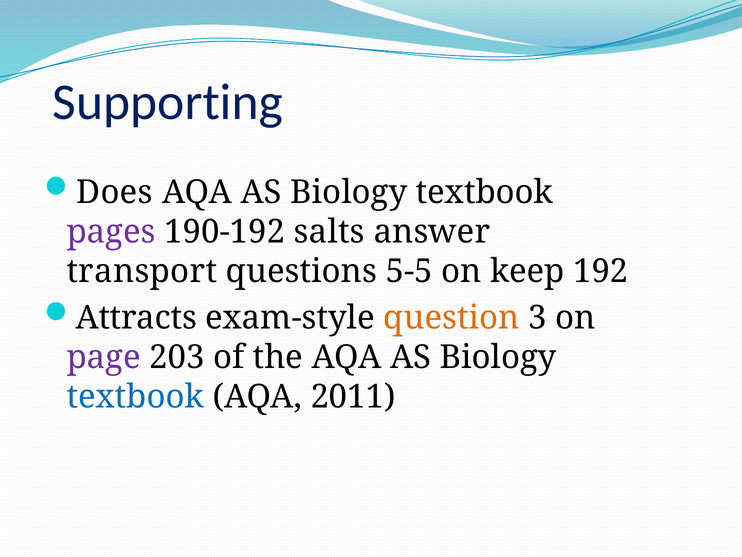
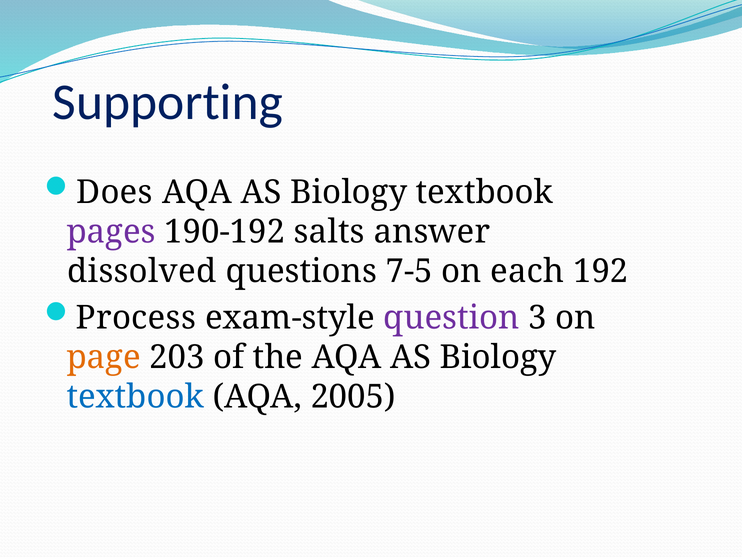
transport: transport -> dissolved
5-5: 5-5 -> 7-5
keep: keep -> each
Attracts: Attracts -> Process
question colour: orange -> purple
page colour: purple -> orange
2011: 2011 -> 2005
